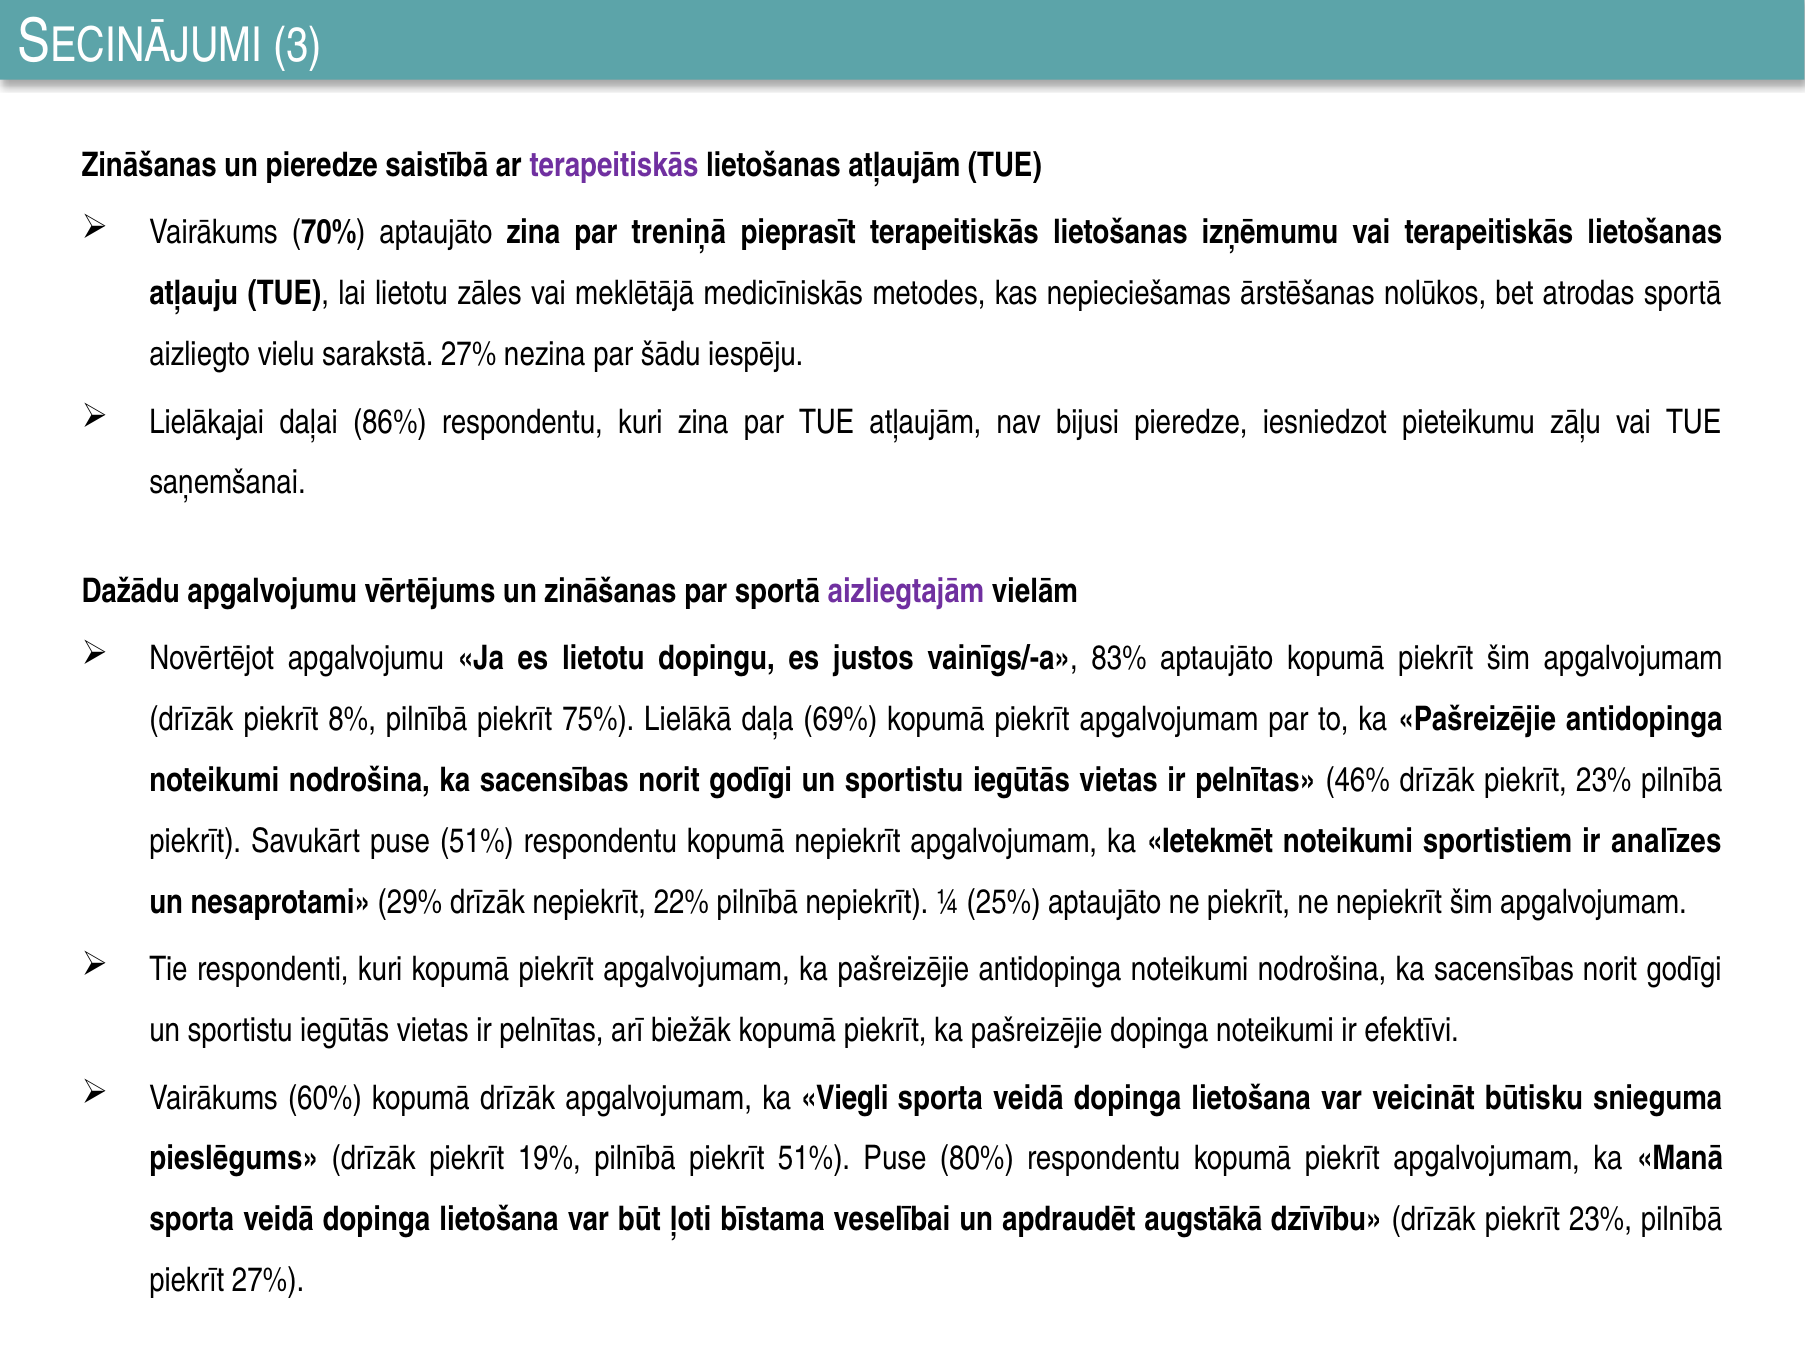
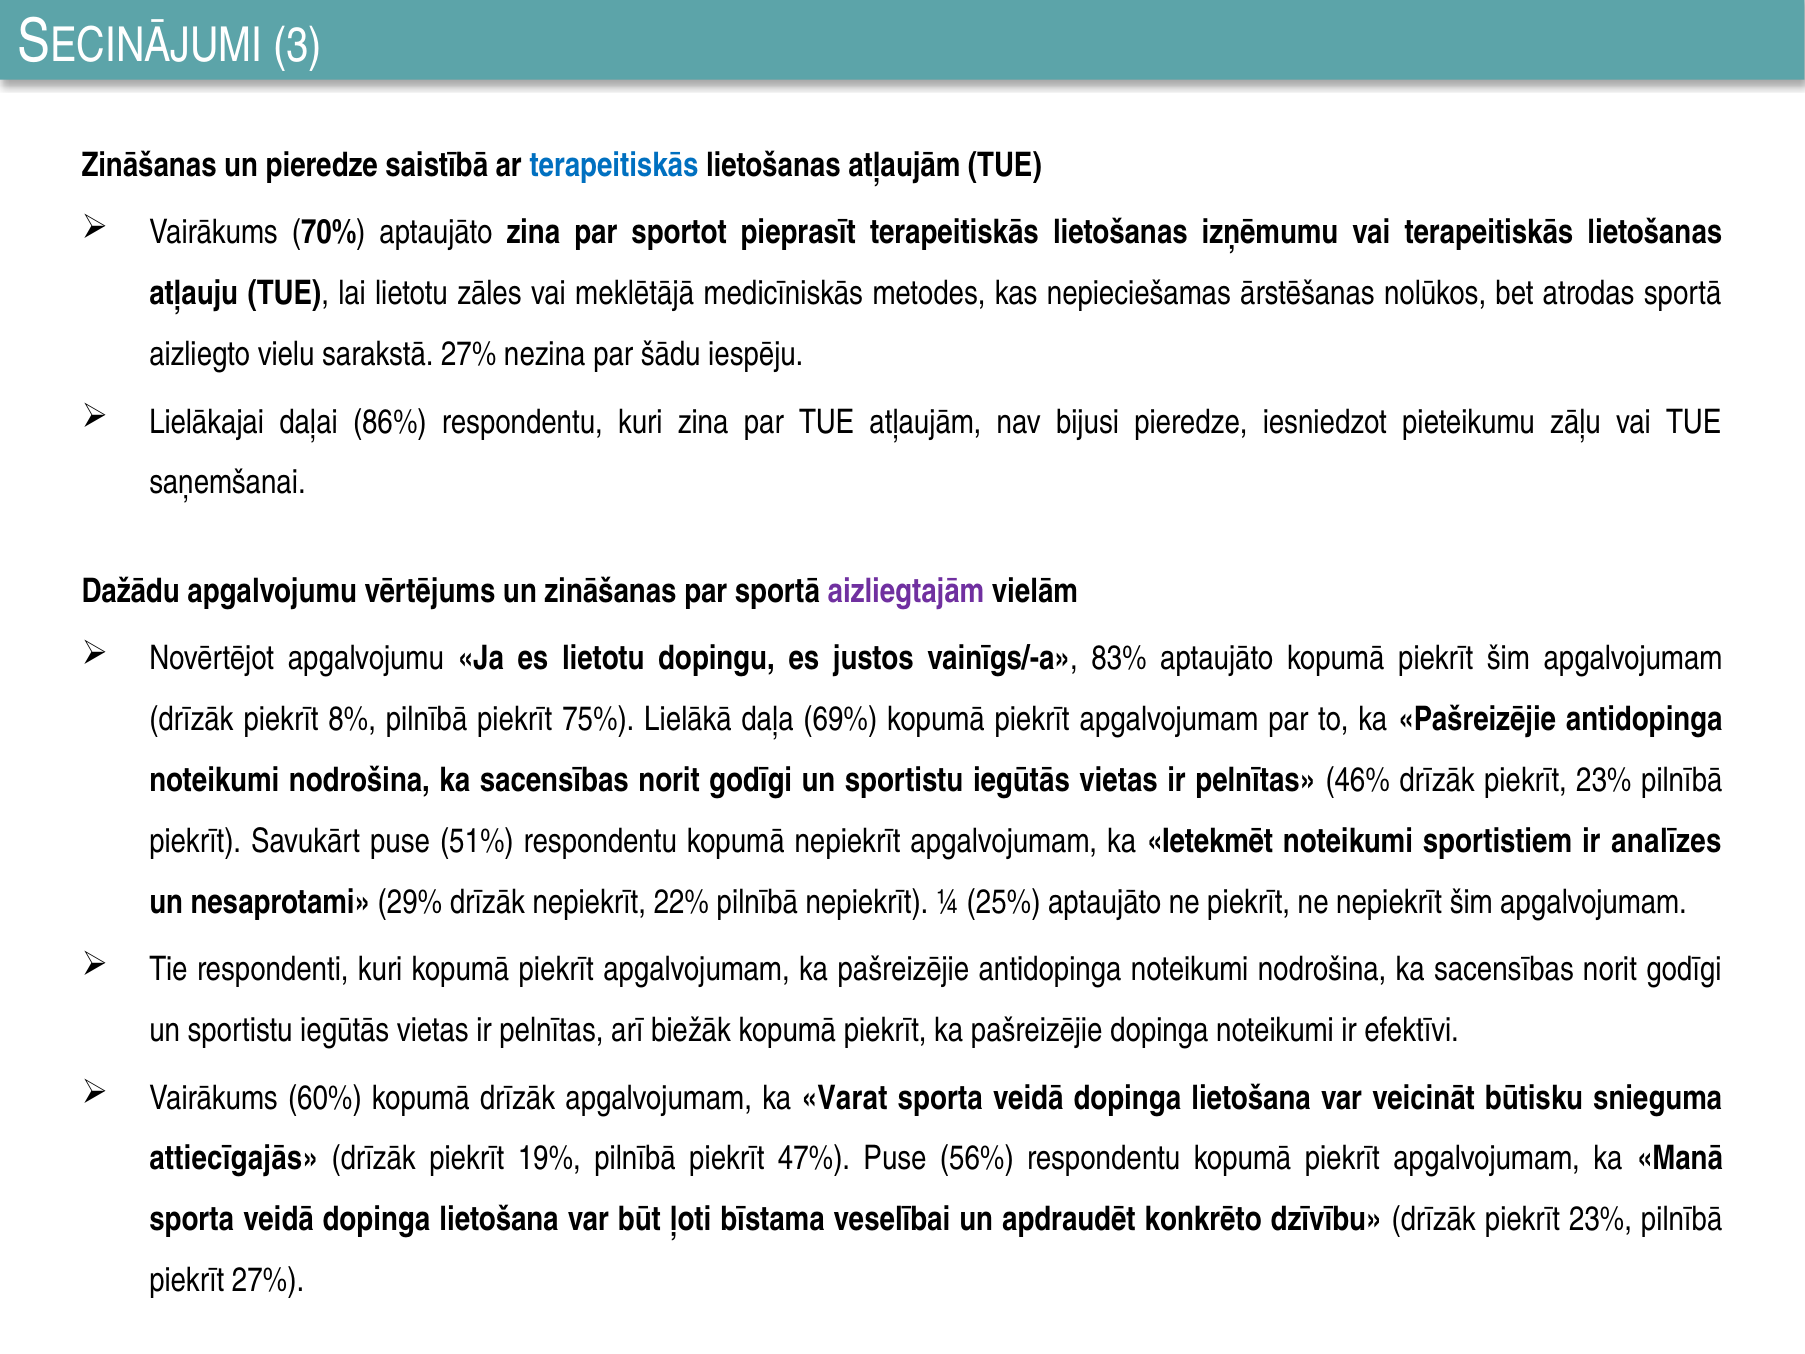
terapeitiskās at (614, 165) colour: purple -> blue
treniņā: treniņā -> sportot
Viegli: Viegli -> Varat
pieslēgums: pieslēgums -> attiecīgajās
piekrīt 51%: 51% -> 47%
80%: 80% -> 56%
augstākā: augstākā -> konkrēto
